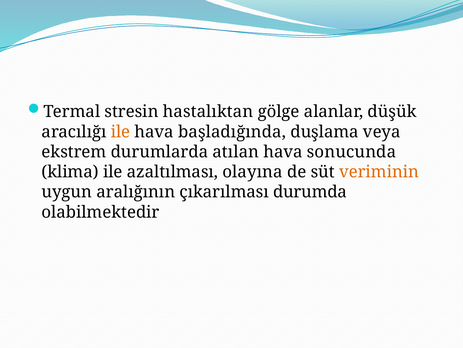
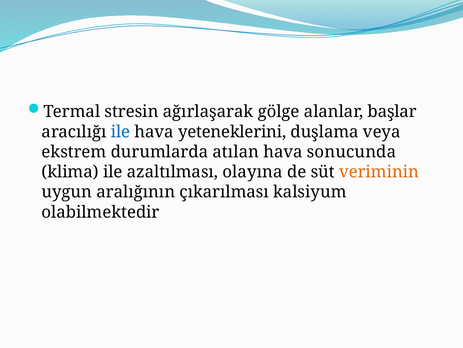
hastalıktan: hastalıktan -> ağırlaşarak
düşük: düşük -> başlar
ile at (120, 132) colour: orange -> blue
başladığında: başladığında -> yeteneklerini
durumda: durumda -> kalsiyum
